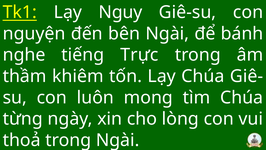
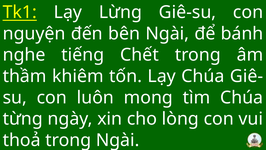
Nguy: Nguy -> Lừng
Trực: Trực -> Chết
